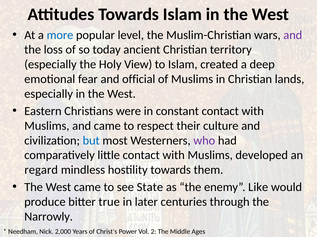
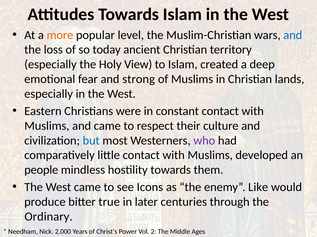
more colour: blue -> orange
and at (293, 35) colour: purple -> blue
official: official -> strong
regard: regard -> people
State: State -> Icons
Narrowly: Narrowly -> Ordinary
